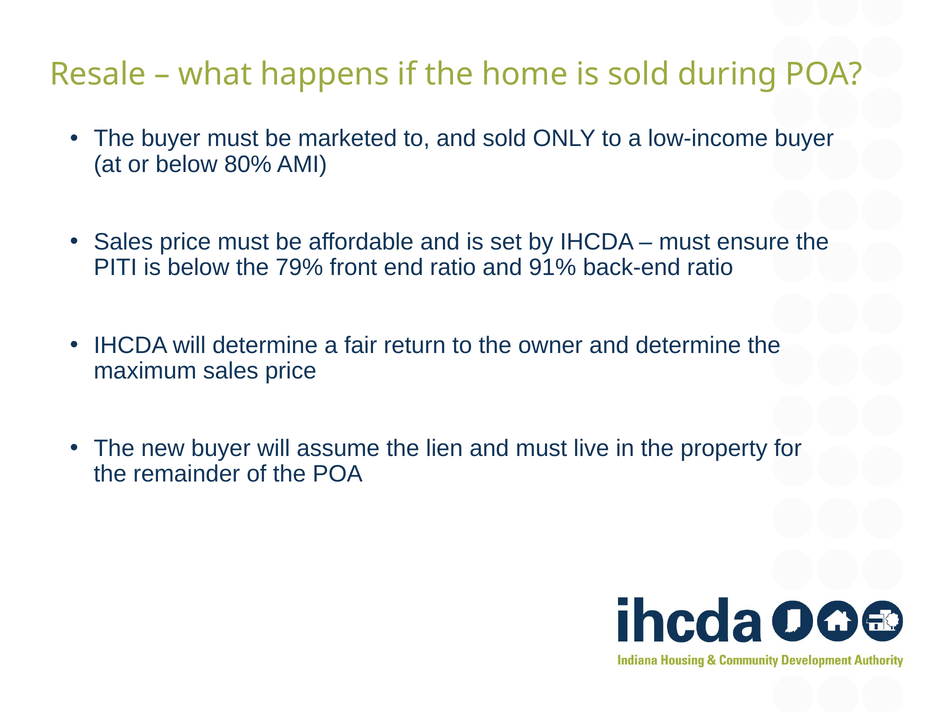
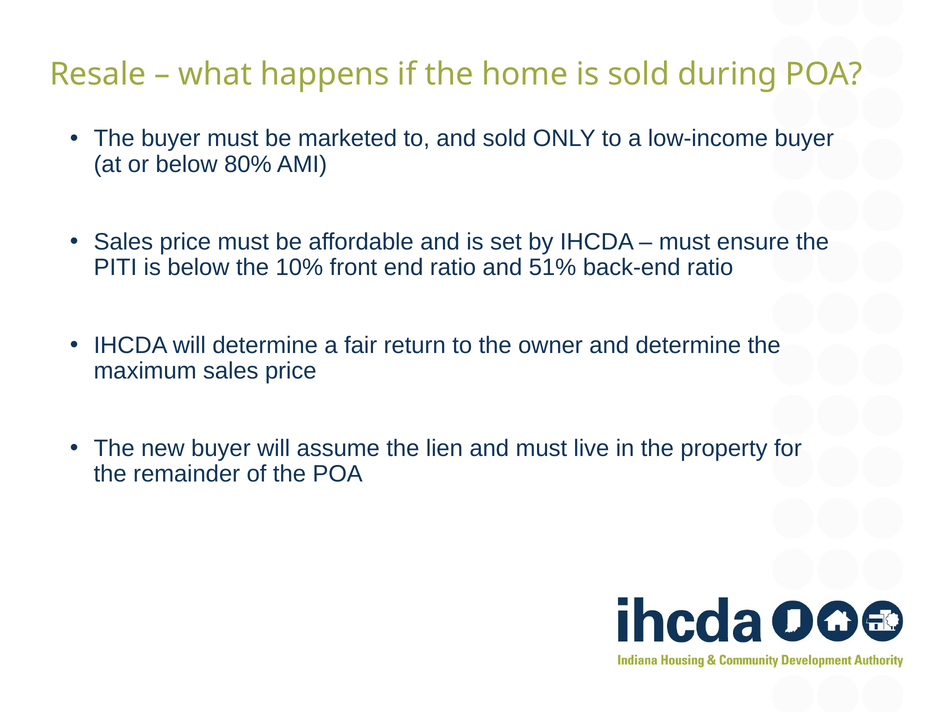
79%: 79% -> 10%
91%: 91% -> 51%
